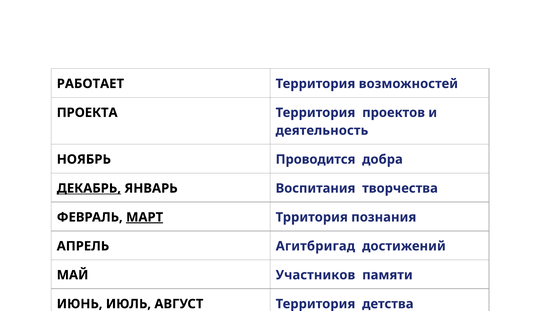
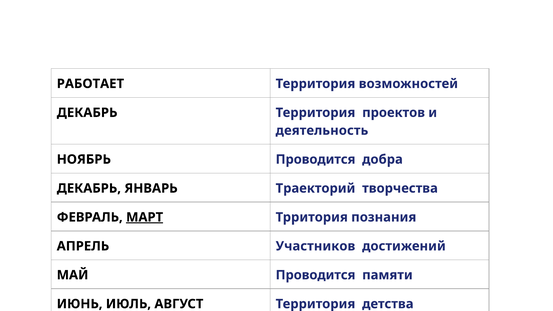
ПРОЕКТА at (87, 113): ПРОЕКТА -> ДЕКАБРЬ
ДЕКАБРЬ at (89, 188) underline: present -> none
Воспитания: Воспитания -> Траекторий
Агитбригад: Агитбригад -> Участников
МАЙ Участников: Участников -> Проводится
